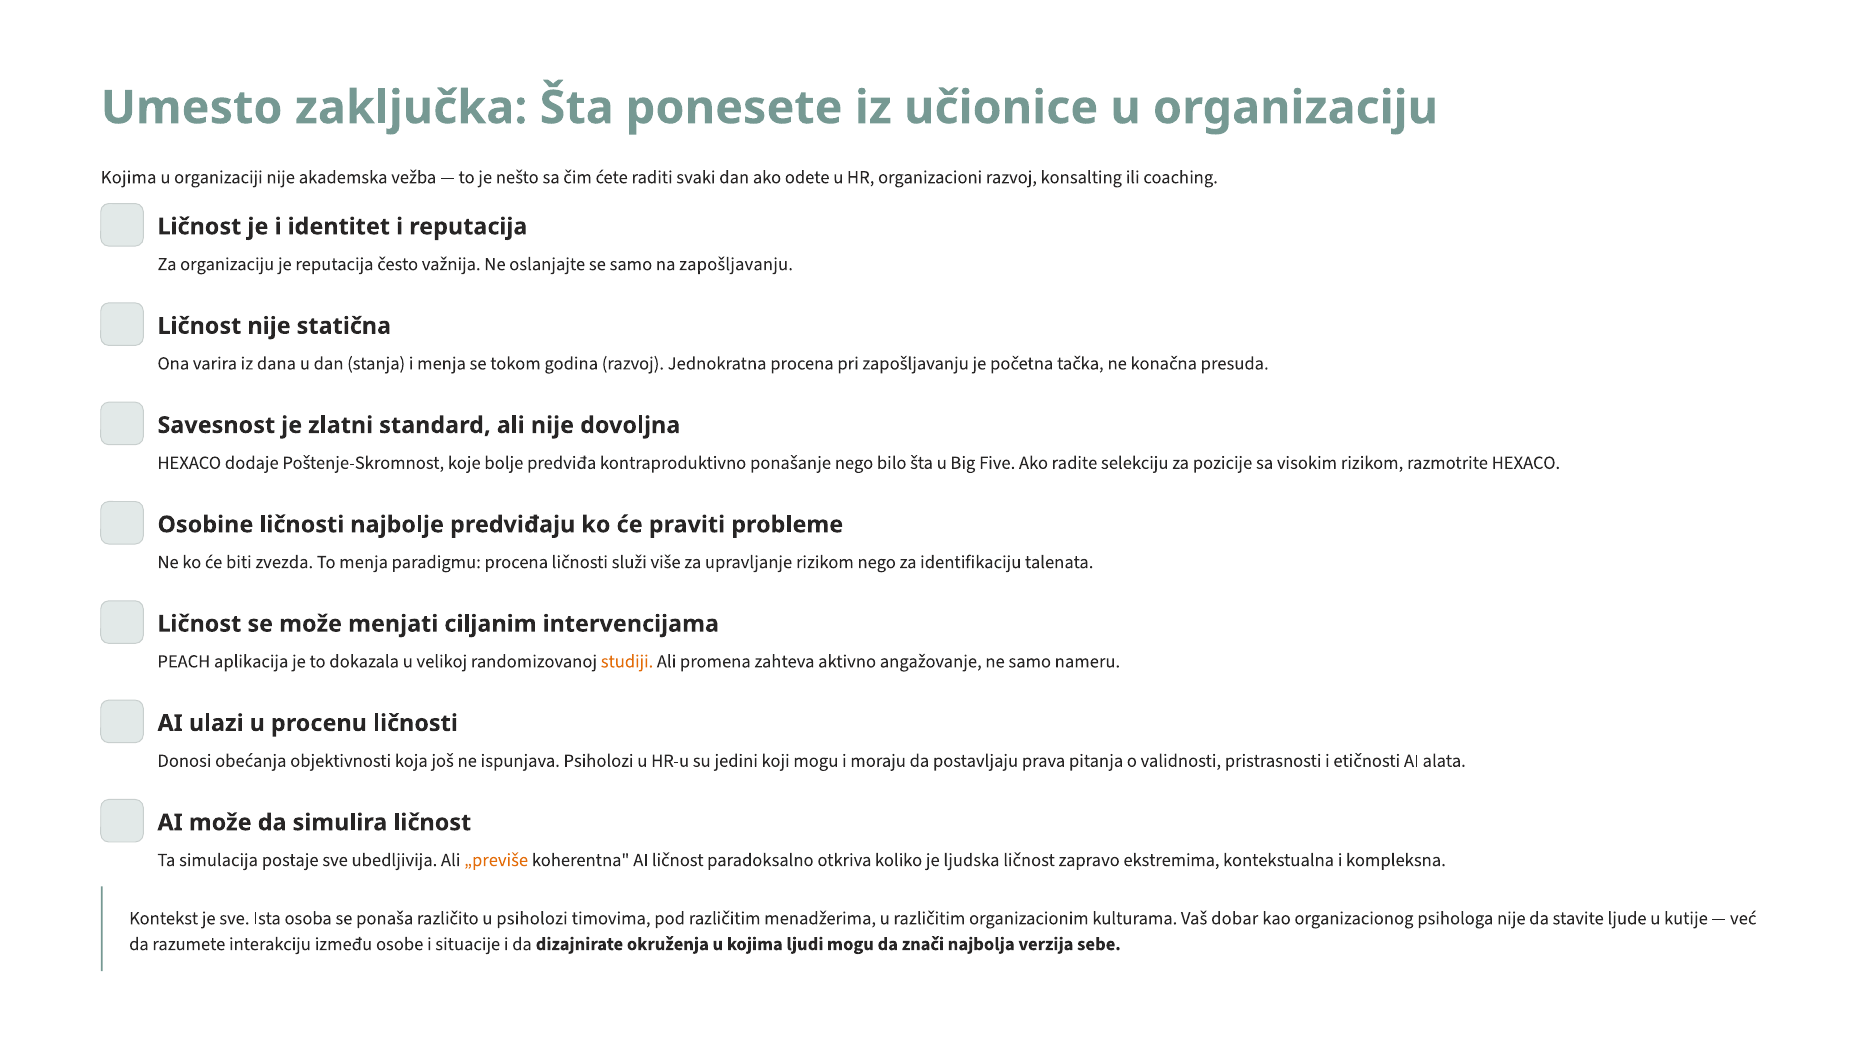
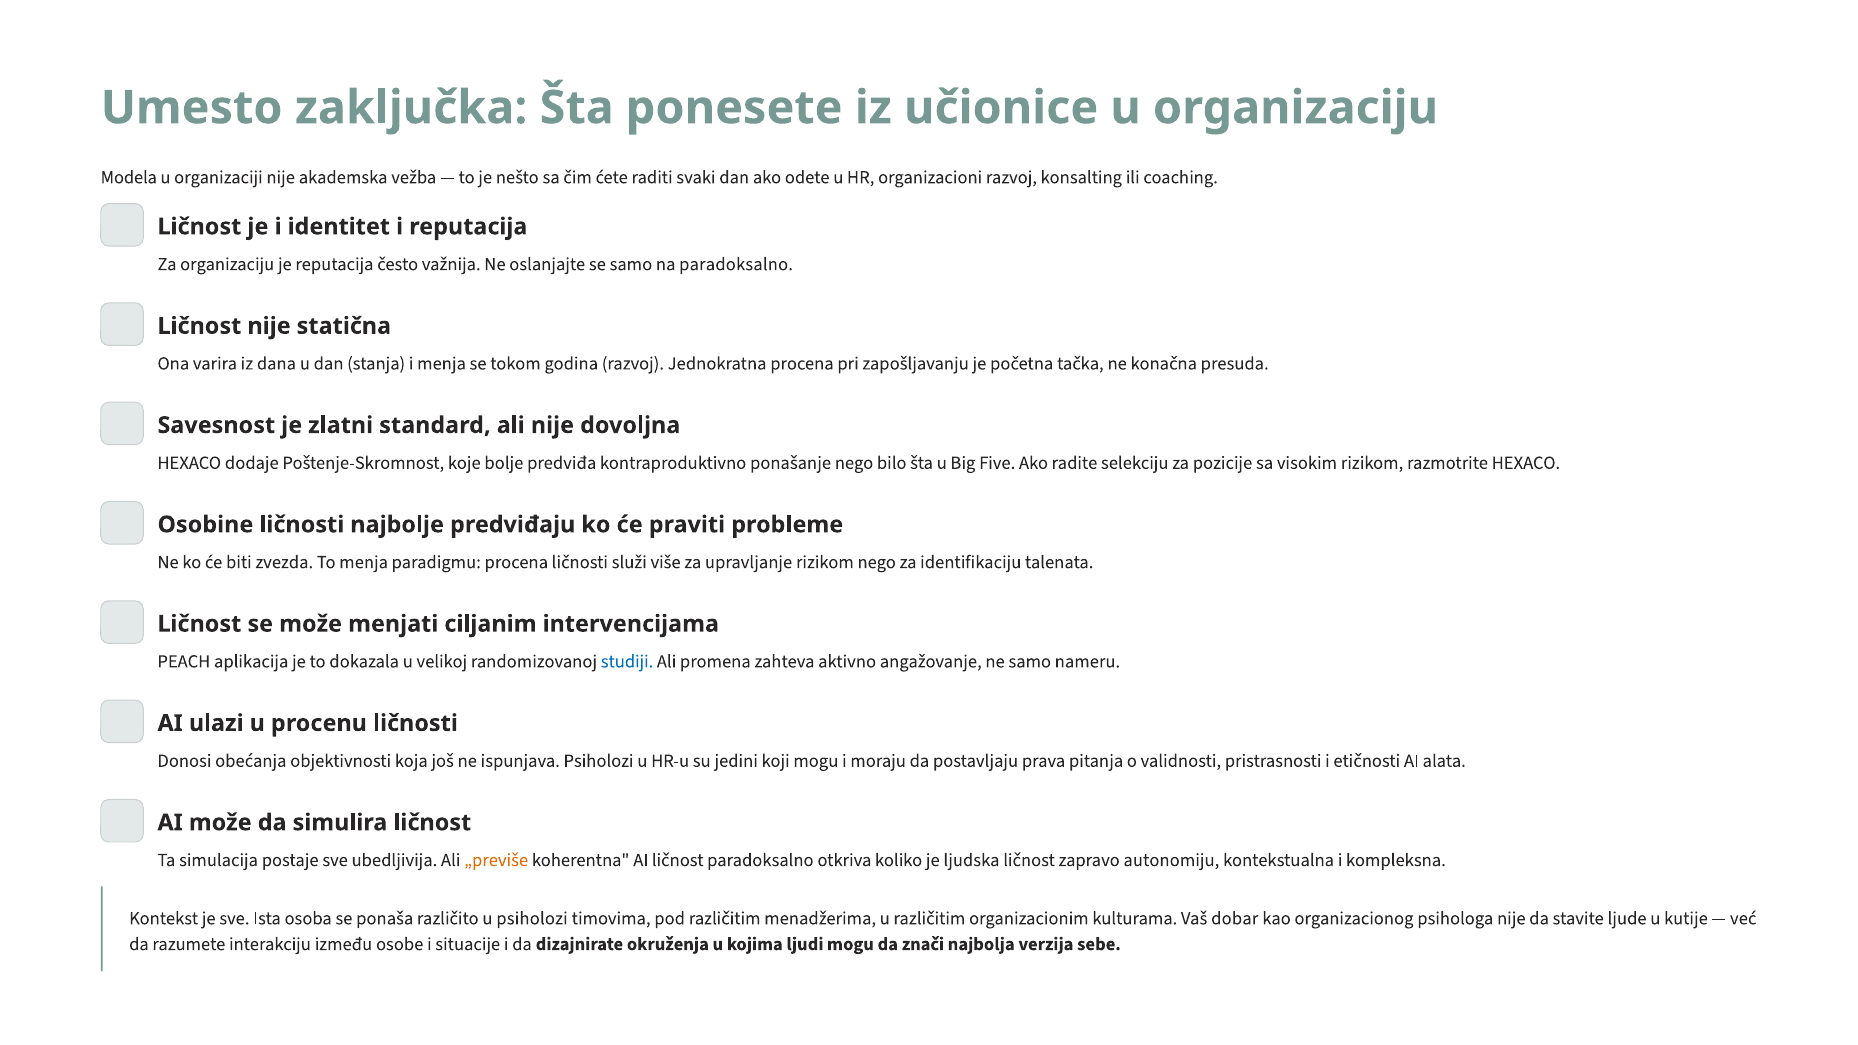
Kojima at (129, 177): Kojima -> Modela
na zapošljavanju: zapošljavanju -> paradoksalno
studiji colour: orange -> blue
ekstremima: ekstremima -> autonomiju
